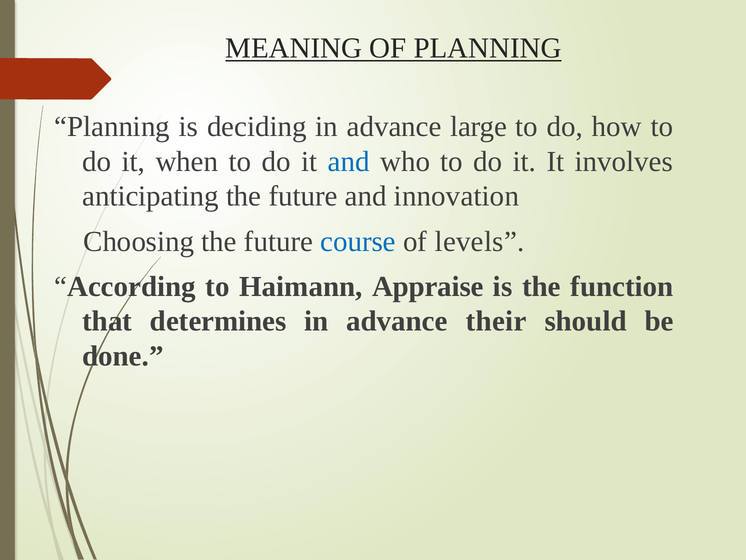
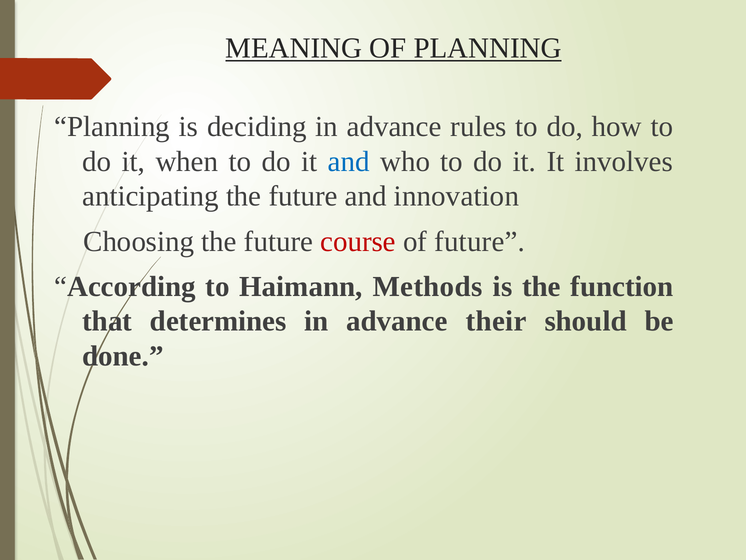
large: large -> rules
course colour: blue -> red
of levels: levels -> future
Appraise: Appraise -> Methods
